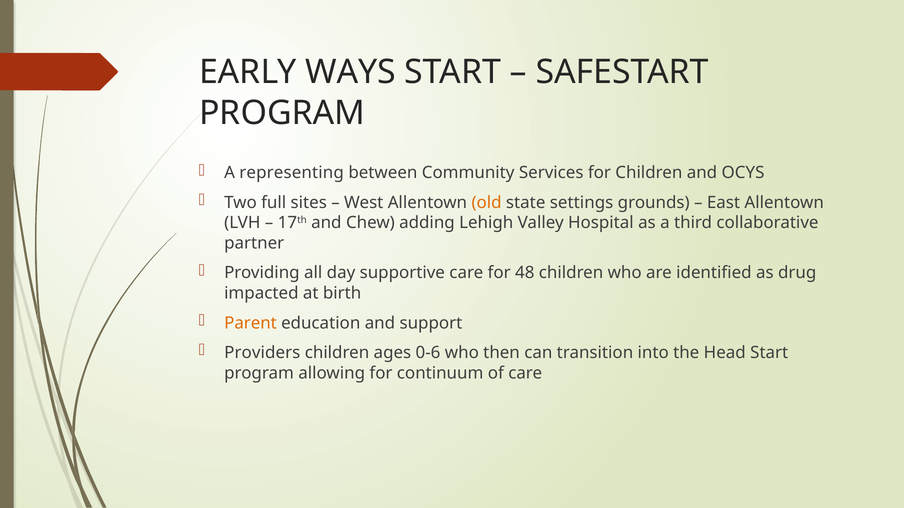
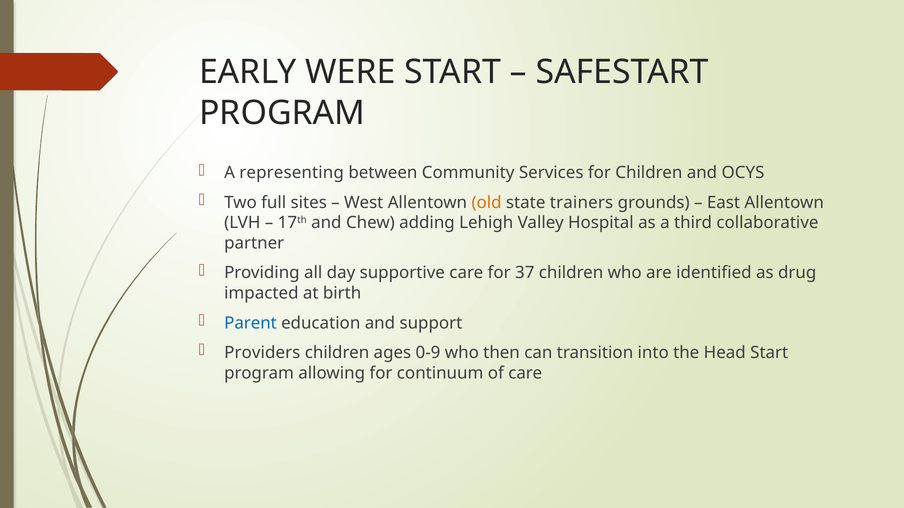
WAYS: WAYS -> WERE
settings: settings -> trainers
48: 48 -> 37
Parent colour: orange -> blue
0-6: 0-6 -> 0-9
